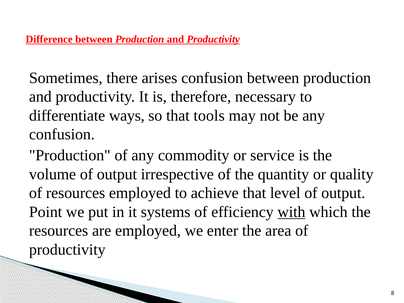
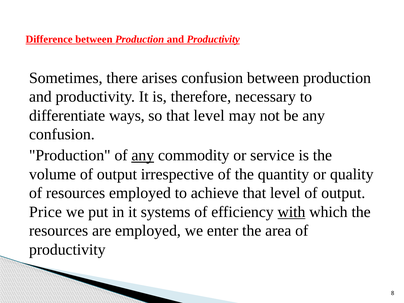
so that tools: tools -> level
any at (143, 155) underline: none -> present
Point: Point -> Price
